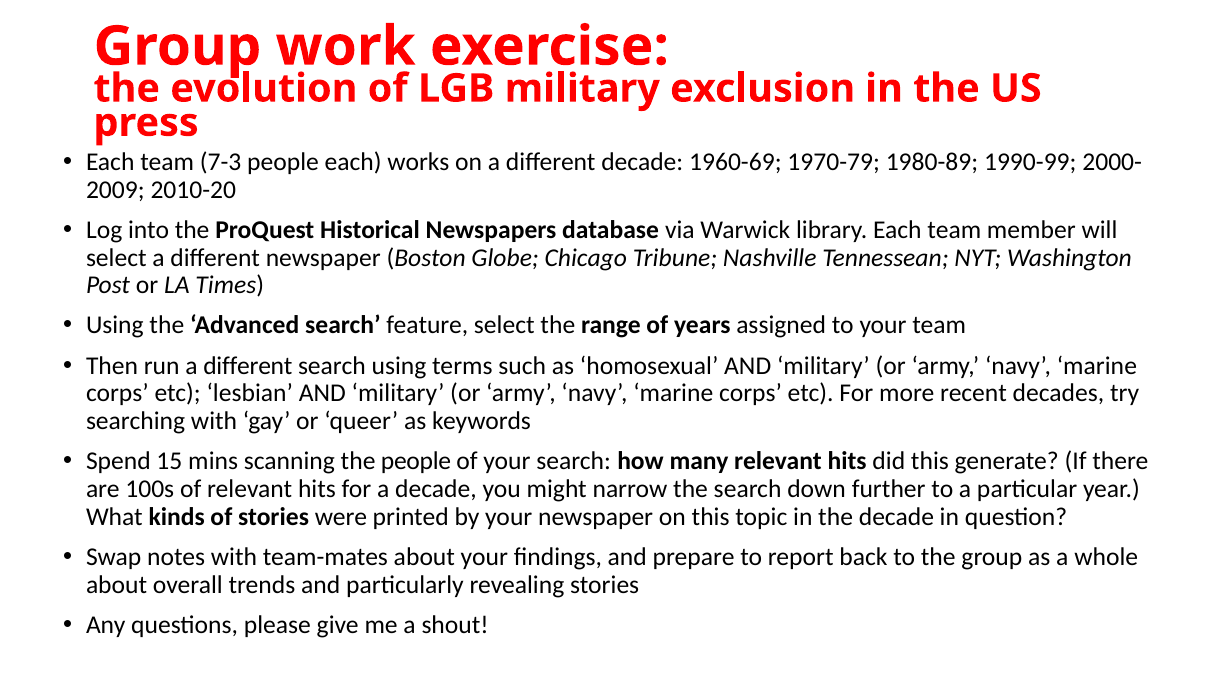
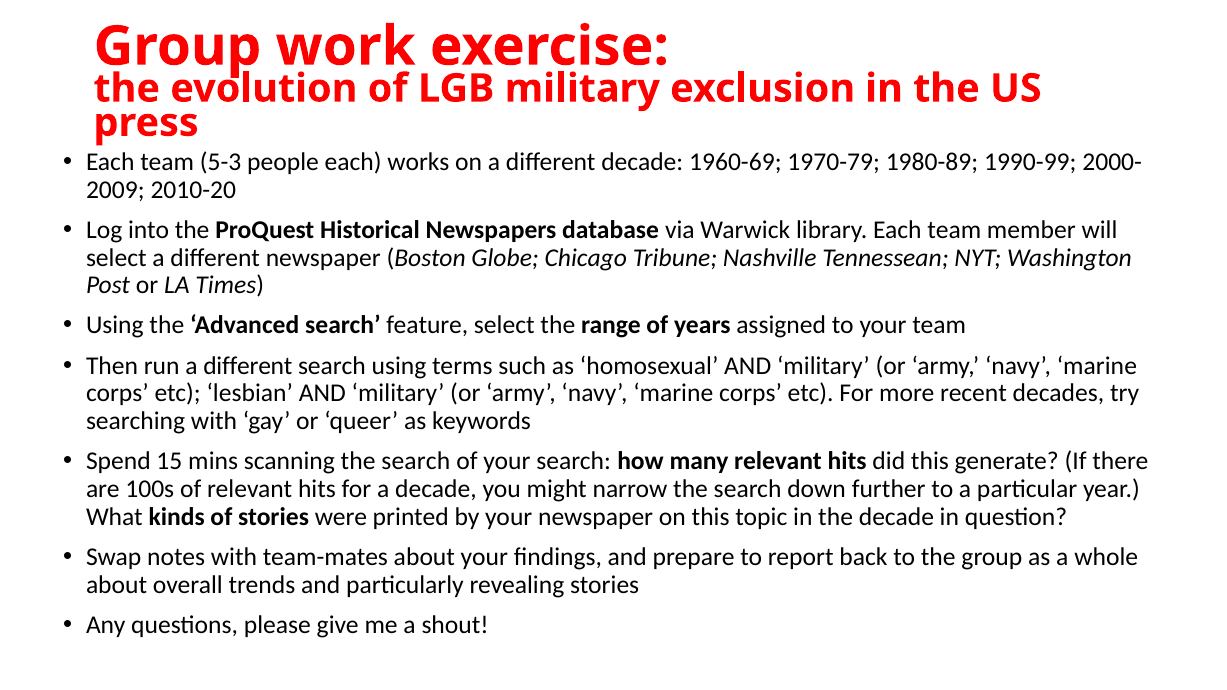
7-3: 7-3 -> 5-3
scanning the people: people -> search
